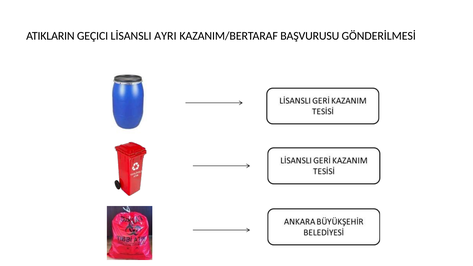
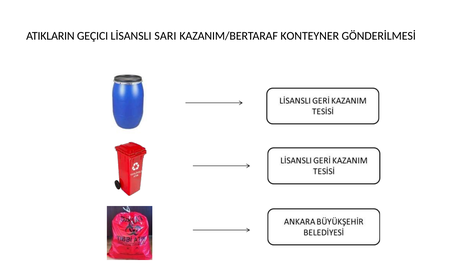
AYRI: AYRI -> SARI
BAŞVURUSU: BAŞVURUSU -> KONTEYNER
